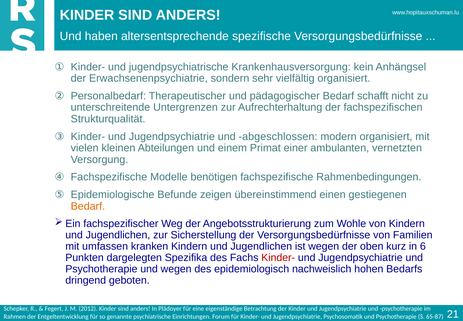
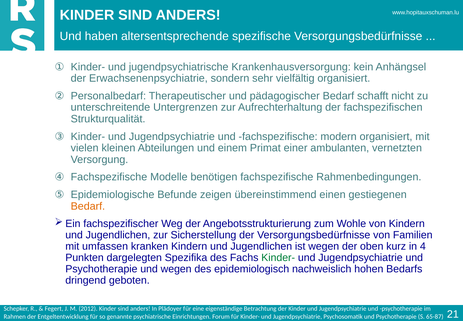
und abgeschlossen: abgeschlossen -> fachspezifische
6: 6 -> 4
Kinder- at (278, 257) colour: red -> green
